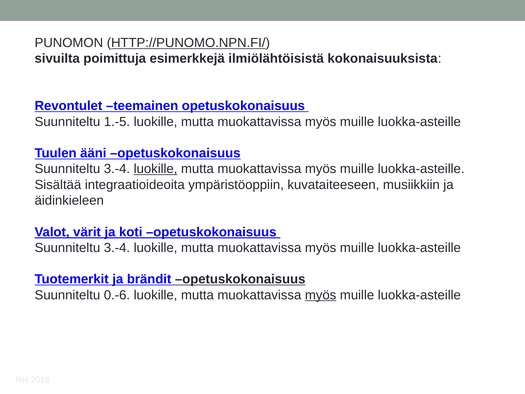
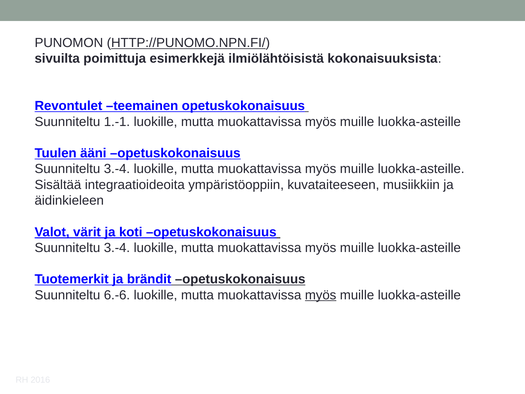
1.-5: 1.-5 -> 1.-1
luokille at (156, 169) underline: present -> none
0.-6: 0.-6 -> 6.-6
